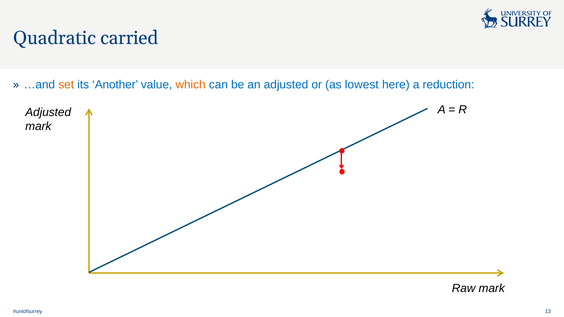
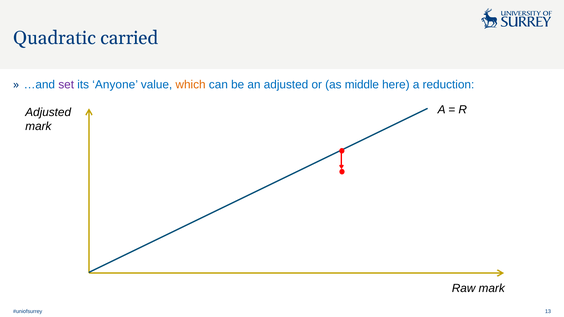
set colour: orange -> purple
Another: Another -> Anyone
lowest: lowest -> middle
